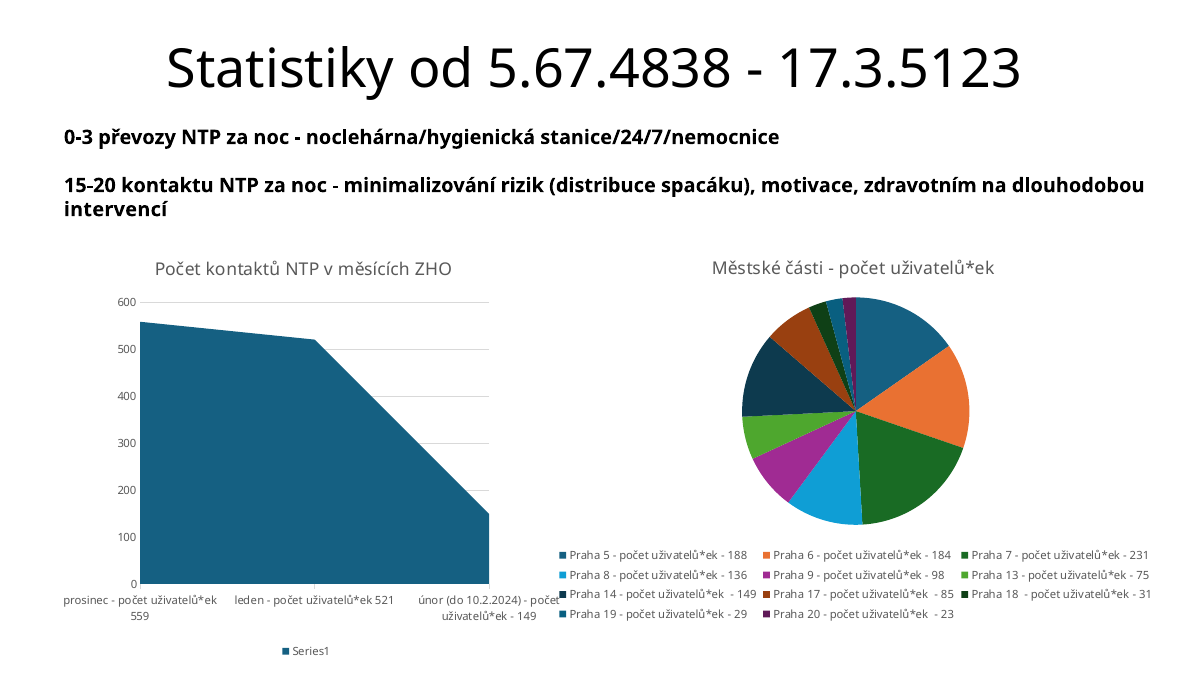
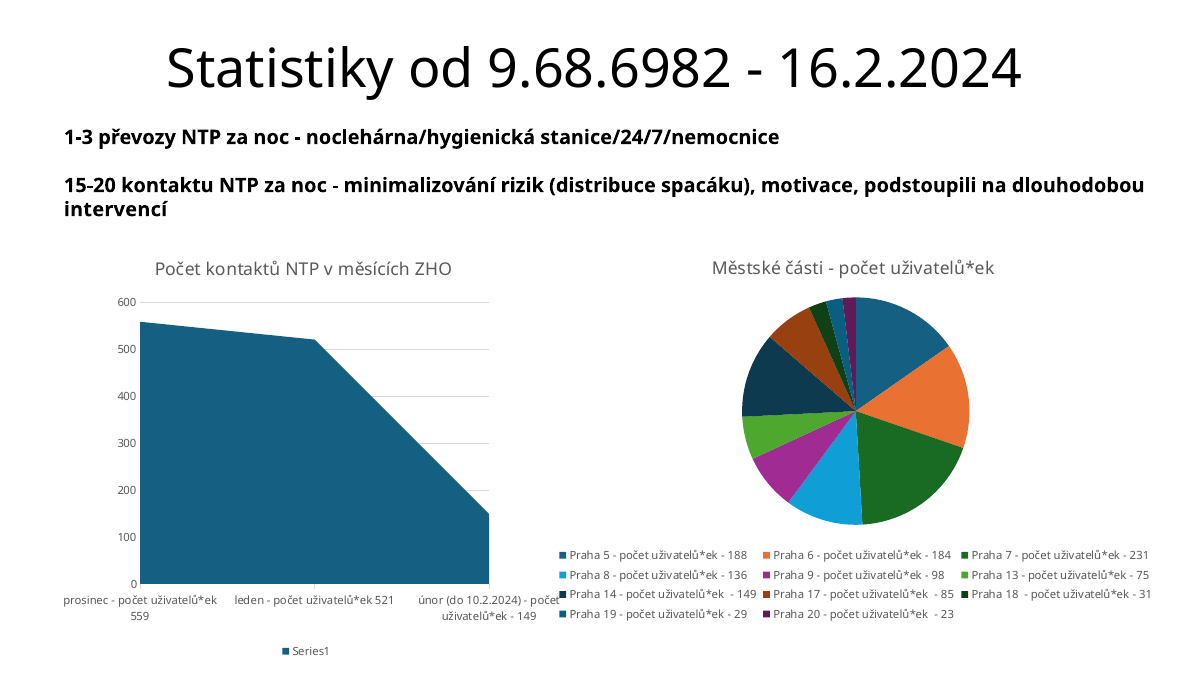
5.67.4838: 5.67.4838 -> 9.68.6982
17.3.5123: 17.3.5123 -> 16.2.2024
0-3: 0-3 -> 1-3
zdravotním: zdravotním -> podstoupili
